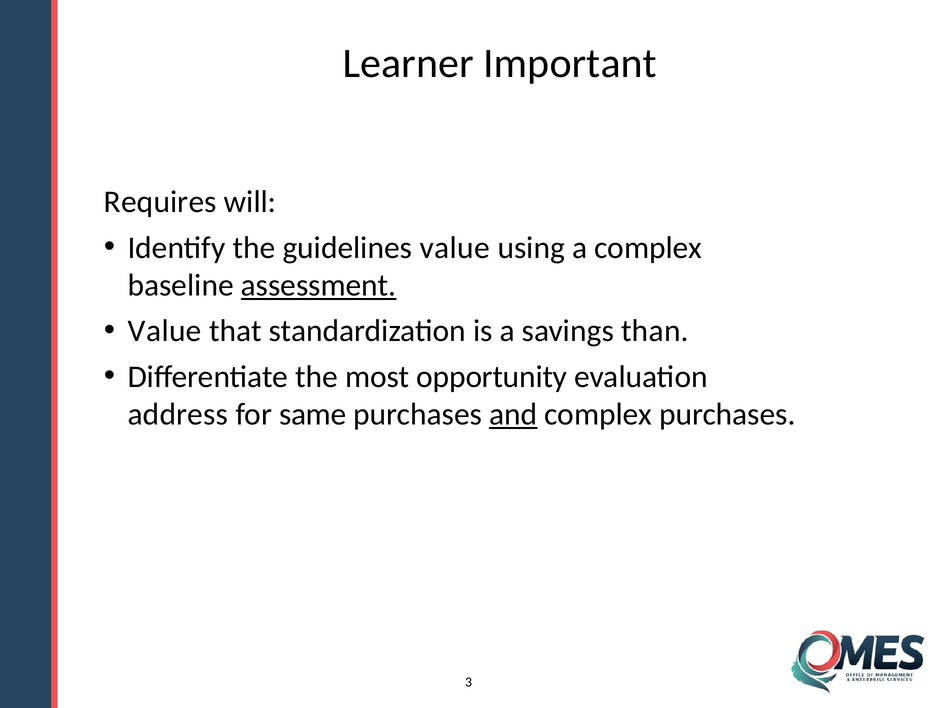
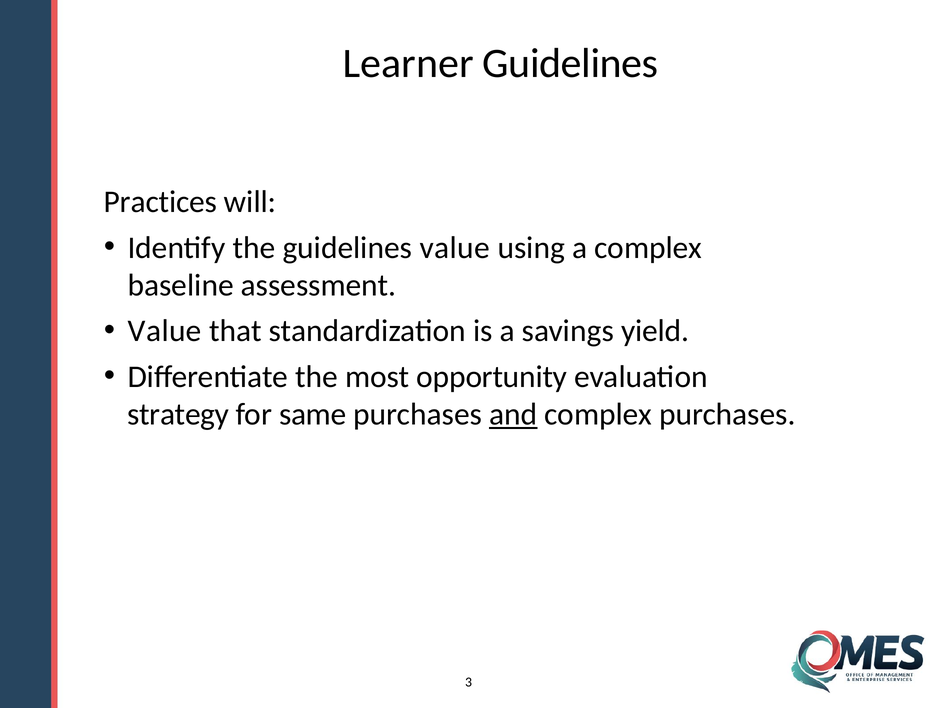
Learner Important: Important -> Guidelines
Requires: Requires -> Practices
assessment underline: present -> none
than: than -> yield
address: address -> strategy
